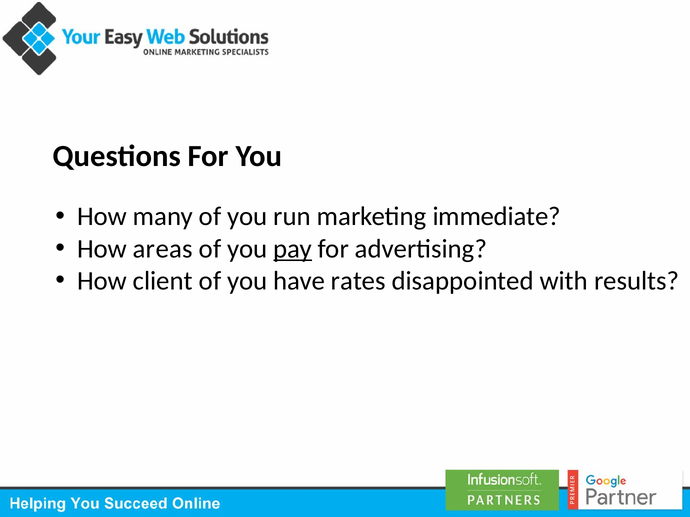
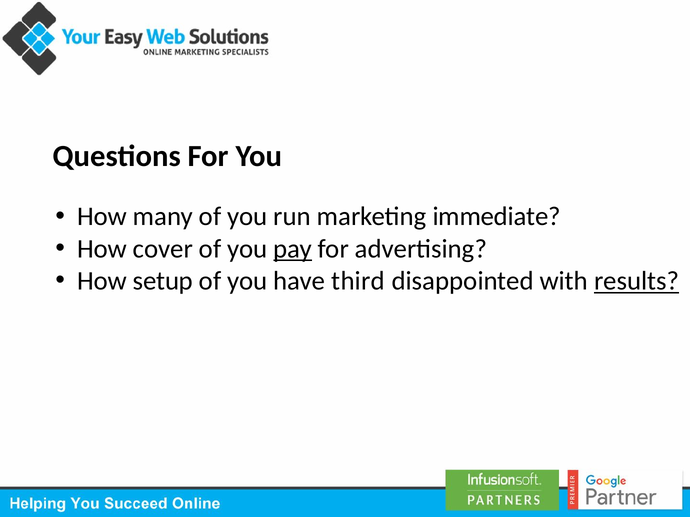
areas: areas -> cover
client: client -> setup
rates: rates -> third
results underline: none -> present
